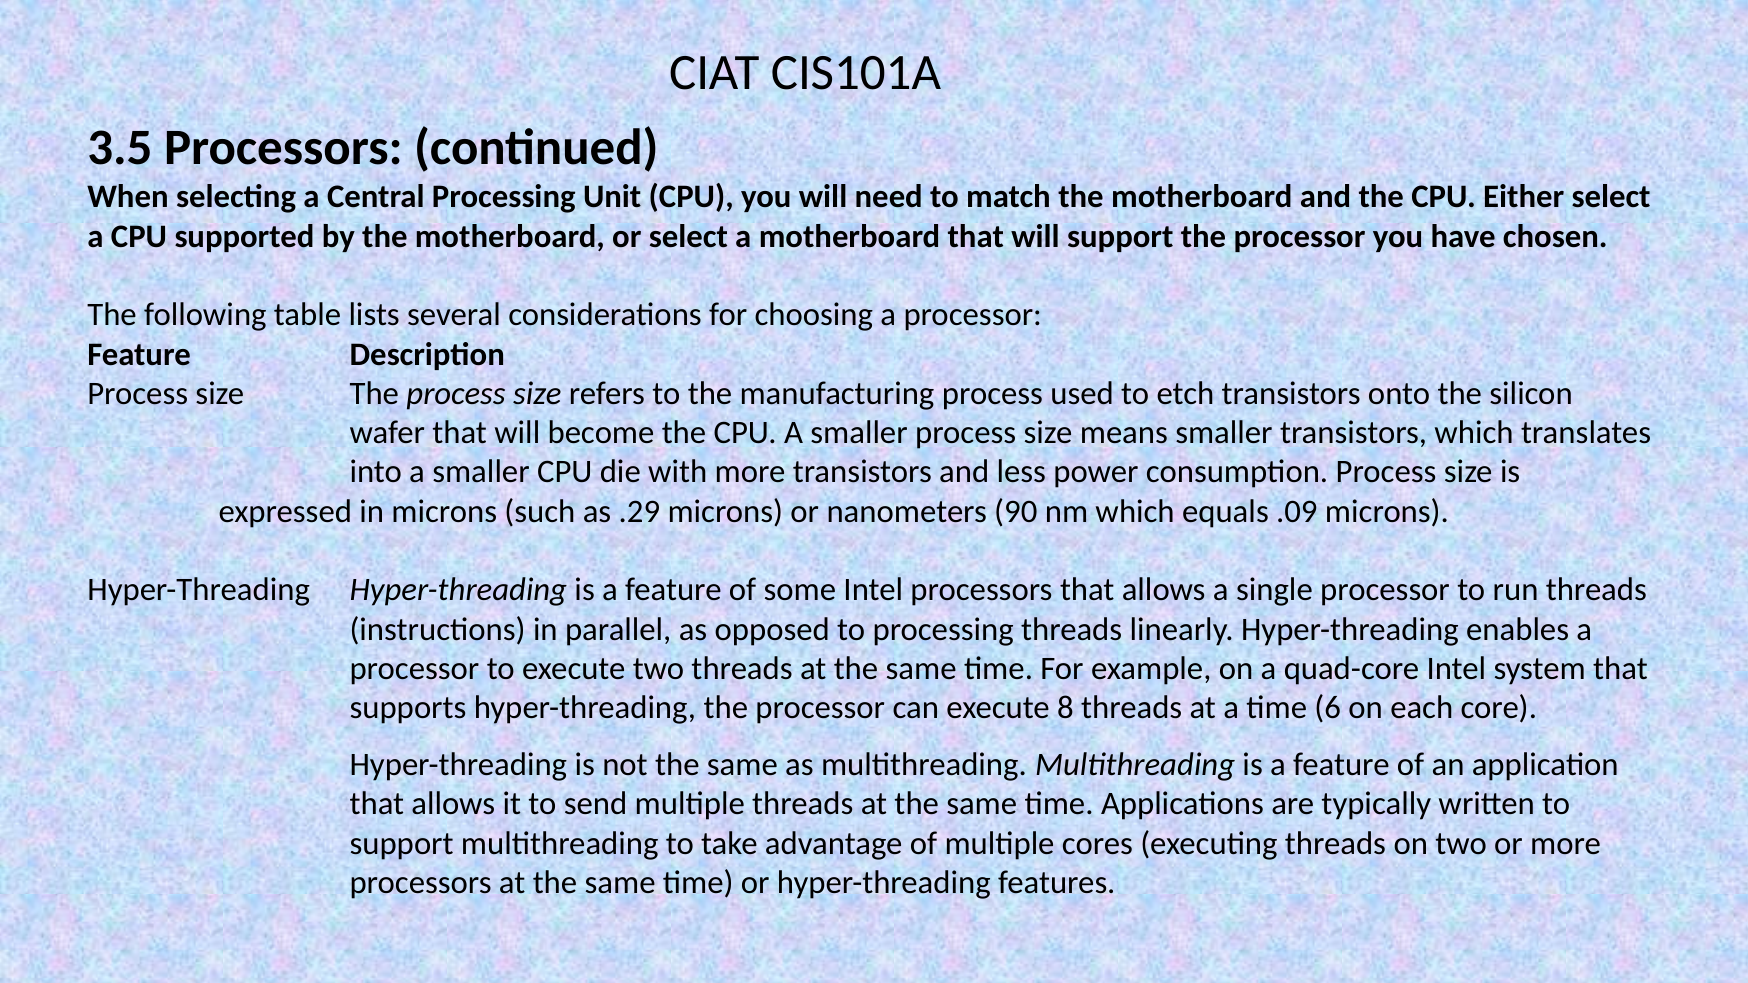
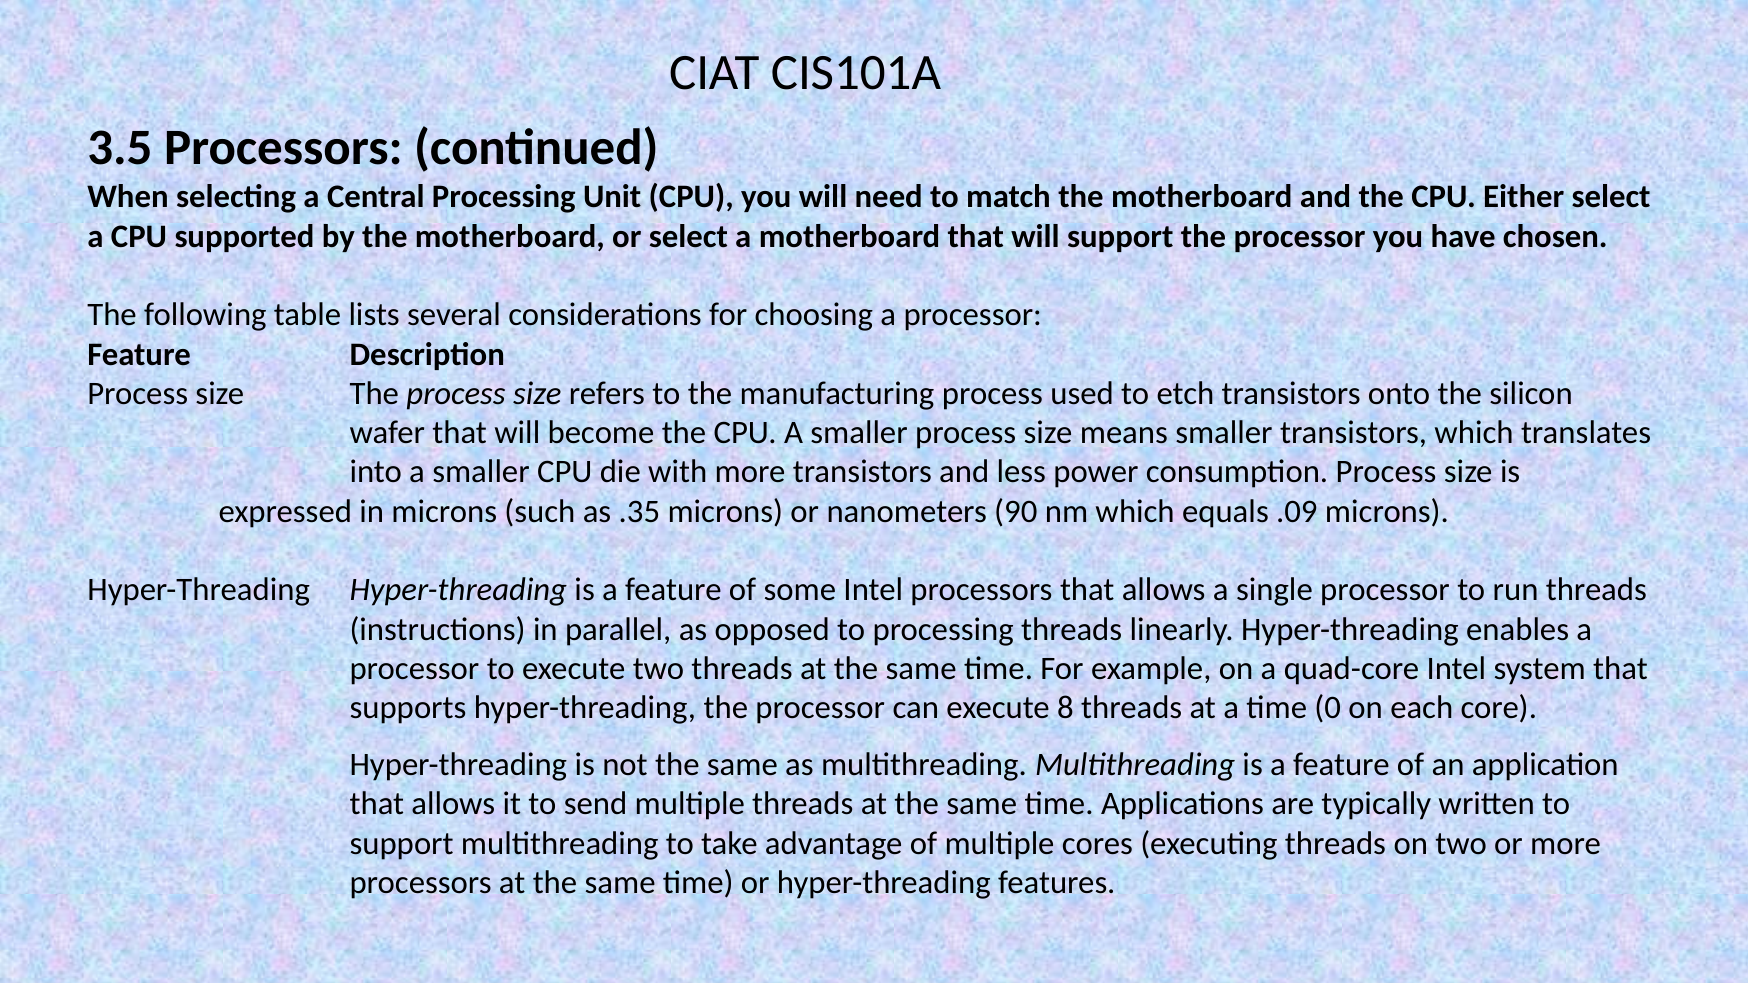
.29: .29 -> .35
6: 6 -> 0
